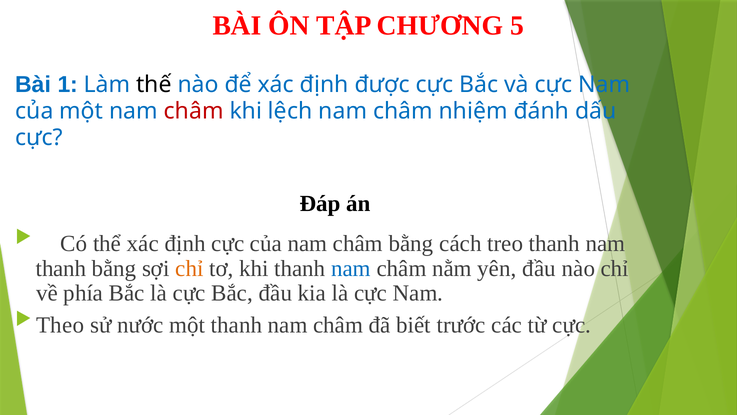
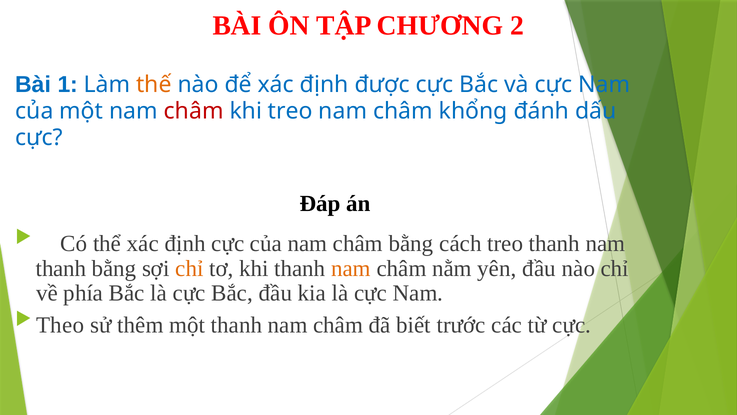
5: 5 -> 2
thế colour: black -> orange
khi lệch: lệch -> treo
nhiệm: nhiệm -> khổng
nam at (351, 268) colour: blue -> orange
nước: nước -> thêm
